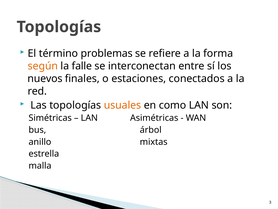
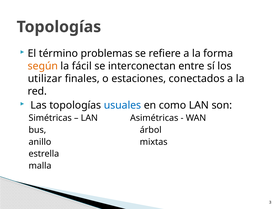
falle: falle -> fácil
nuevos: nuevos -> utilizar
usuales colour: orange -> blue
